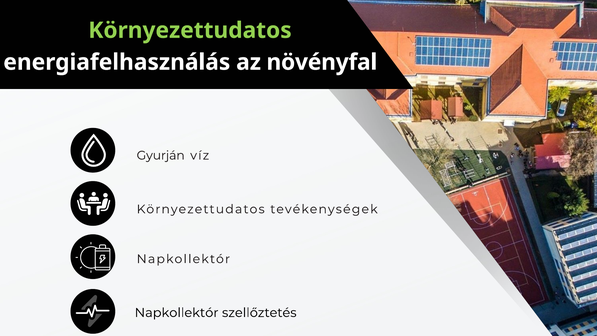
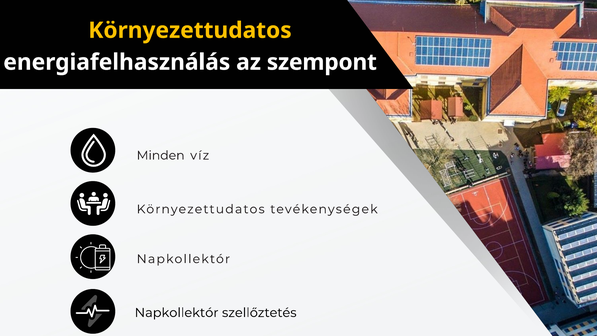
Környezettudatos at (190, 30) colour: light green -> yellow
növényfal: növényfal -> szempont
Gyurján: Gyurján -> Minden
